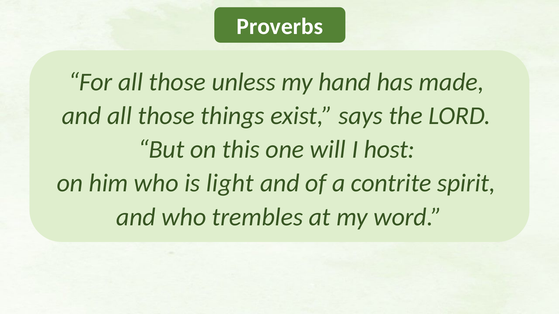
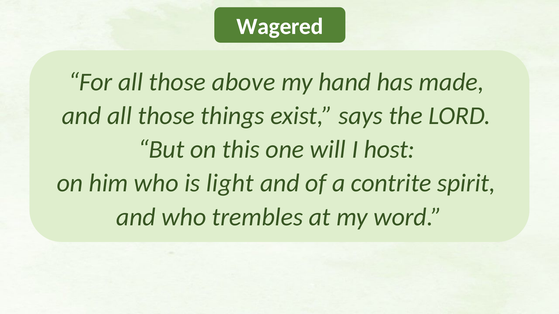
Proverbs: Proverbs -> Wagered
unless: unless -> above
